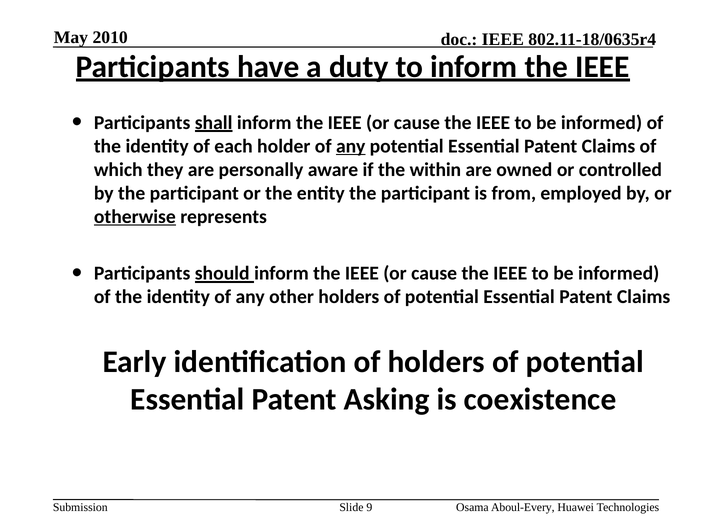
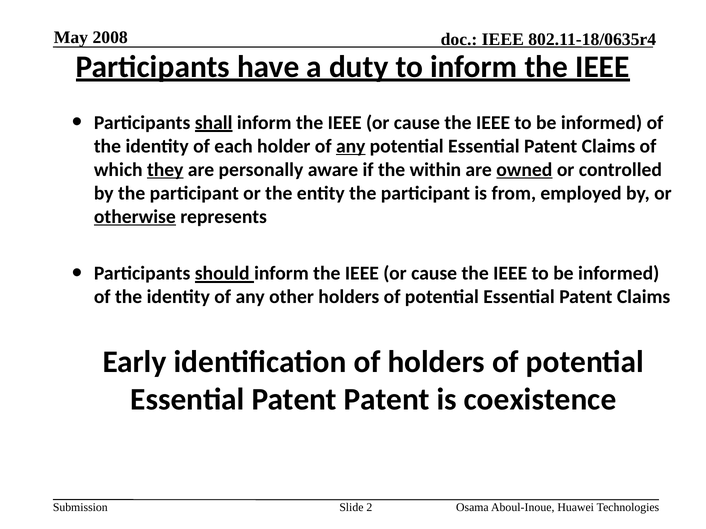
2010: 2010 -> 2008
they underline: none -> present
owned underline: none -> present
Patent Asking: Asking -> Patent
9: 9 -> 2
Aboul-Every: Aboul-Every -> Aboul-Inoue
